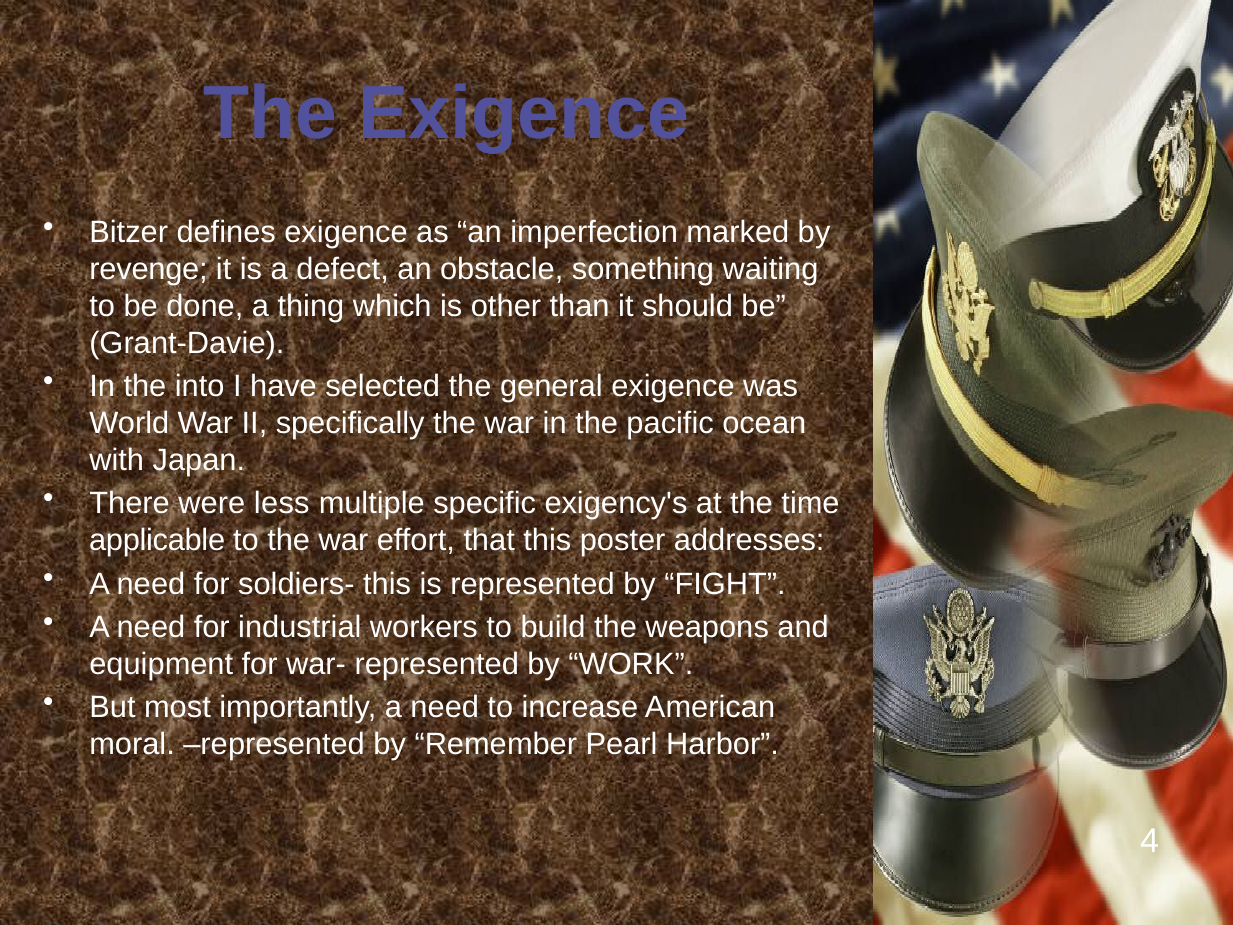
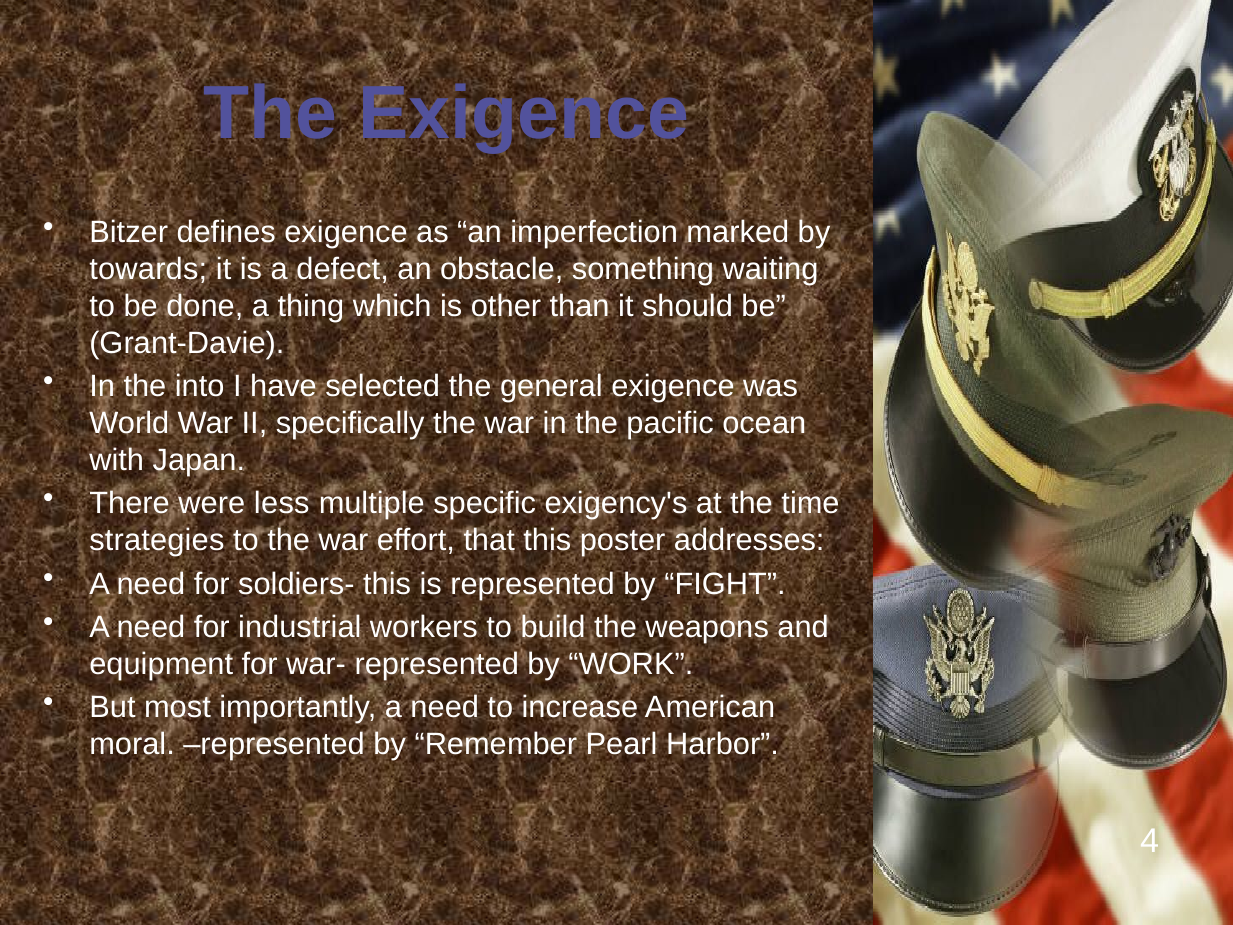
revenge: revenge -> towards
applicable: applicable -> strategies
